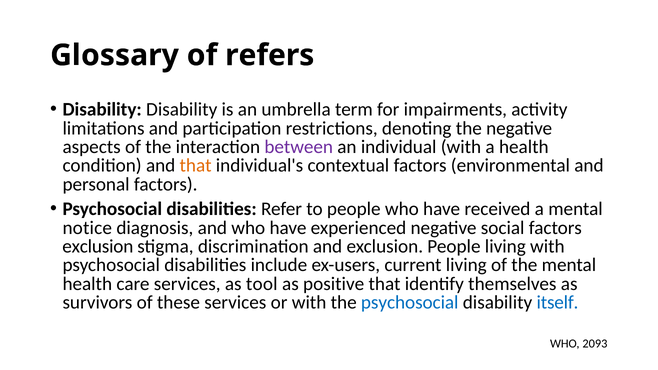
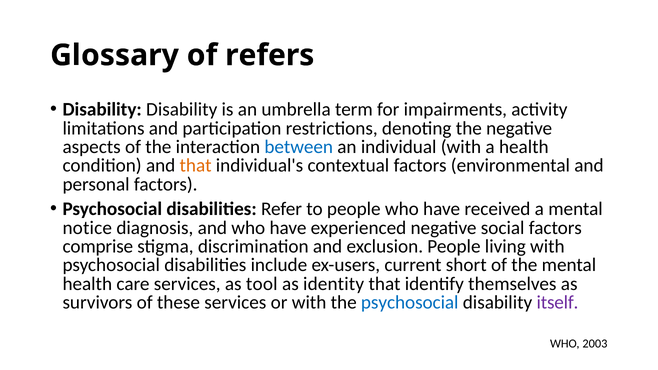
between colour: purple -> blue
exclusion at (98, 246): exclusion -> comprise
current living: living -> short
positive: positive -> identity
itself colour: blue -> purple
2093: 2093 -> 2003
